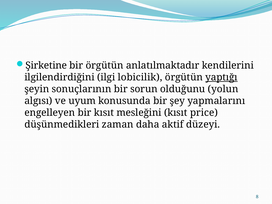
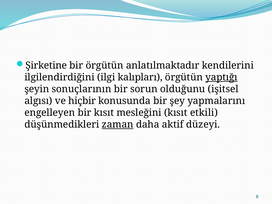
lobicilik: lobicilik -> kalıpları
yolun: yolun -> işitsel
uyum: uyum -> hiçbir
price: price -> etkili
zaman underline: none -> present
